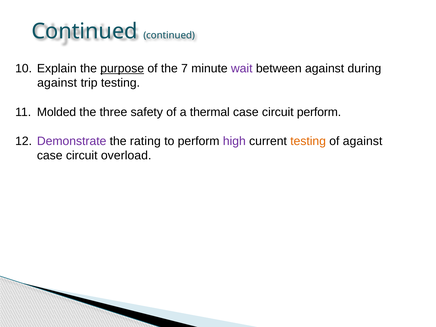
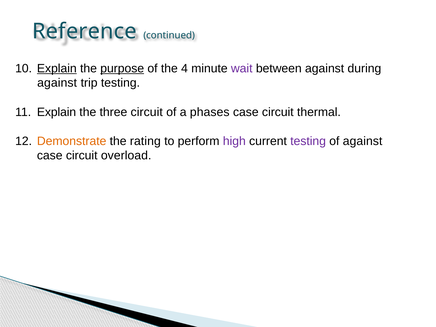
Continued at (85, 31): Continued -> Reference
Explain at (57, 68) underline: none -> present
7: 7 -> 4
Molded at (57, 112): Molded -> Explain
three safety: safety -> circuit
thermal: thermal -> phases
circuit perform: perform -> thermal
Demonstrate colour: purple -> orange
testing at (308, 141) colour: orange -> purple
